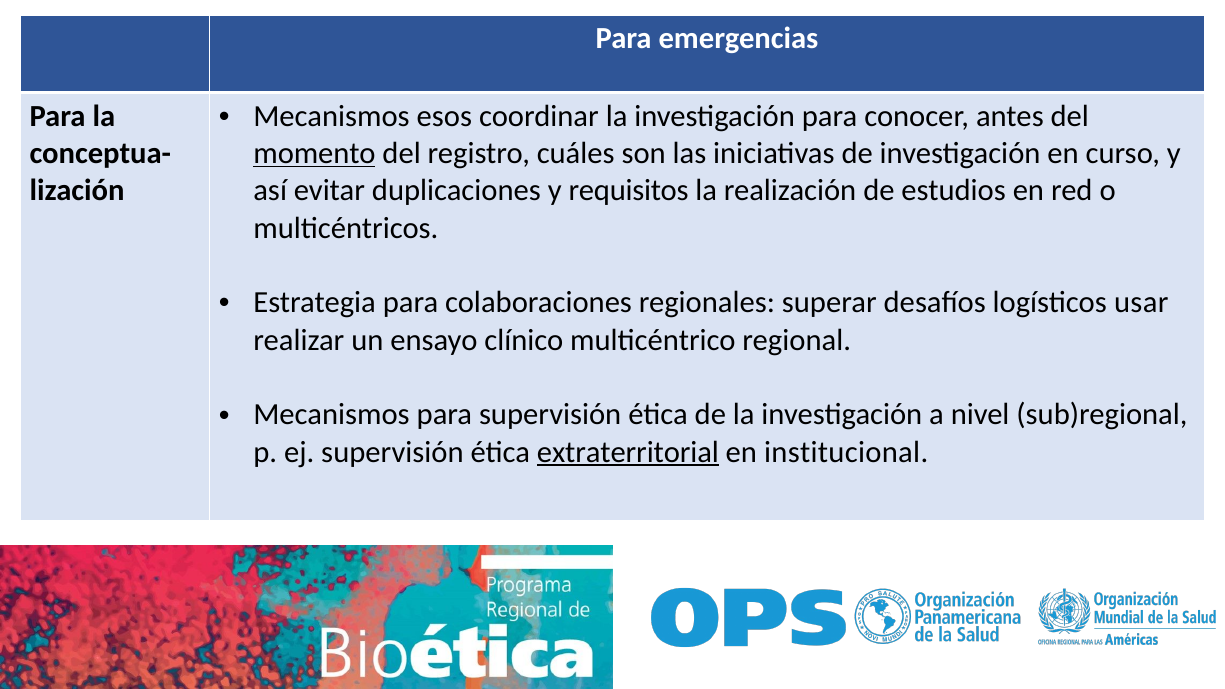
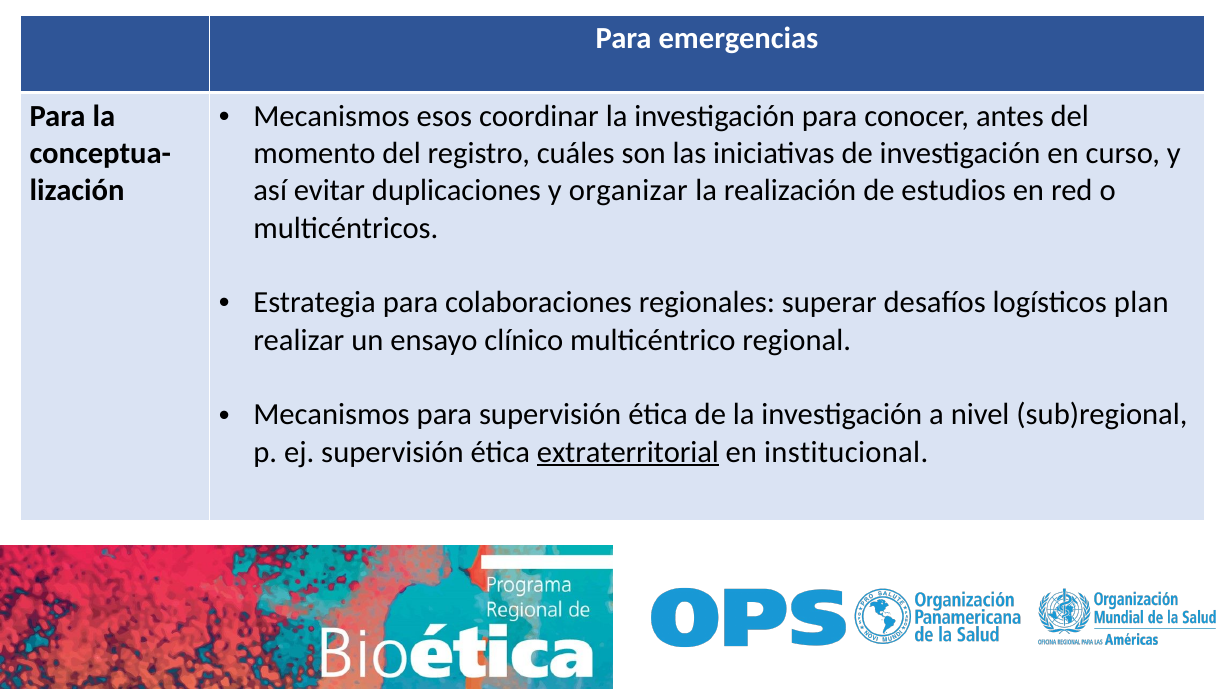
momento underline: present -> none
requisitos: requisitos -> organizar
usar: usar -> plan
